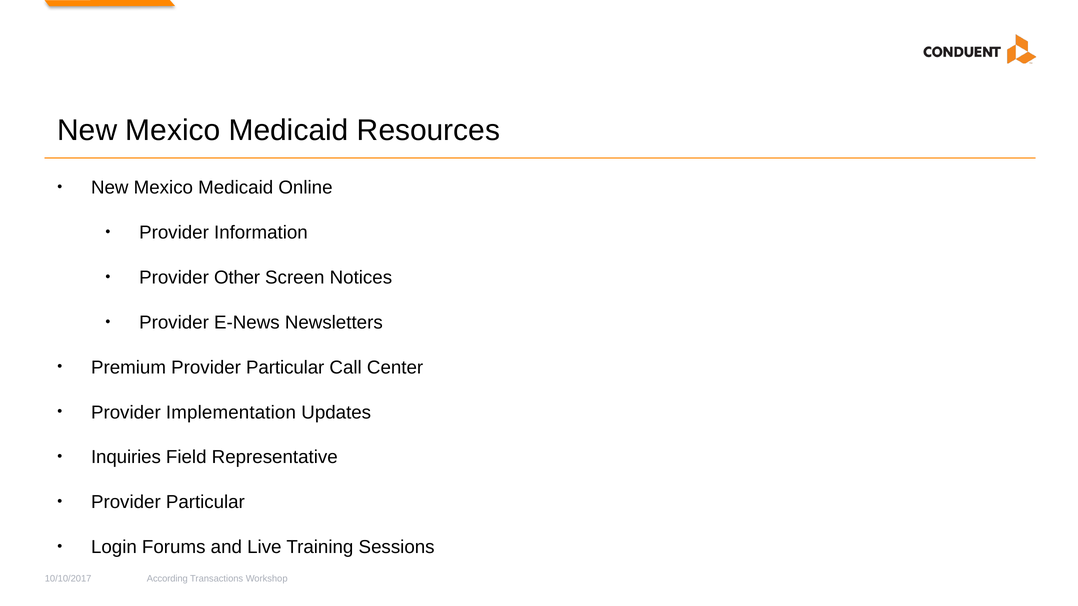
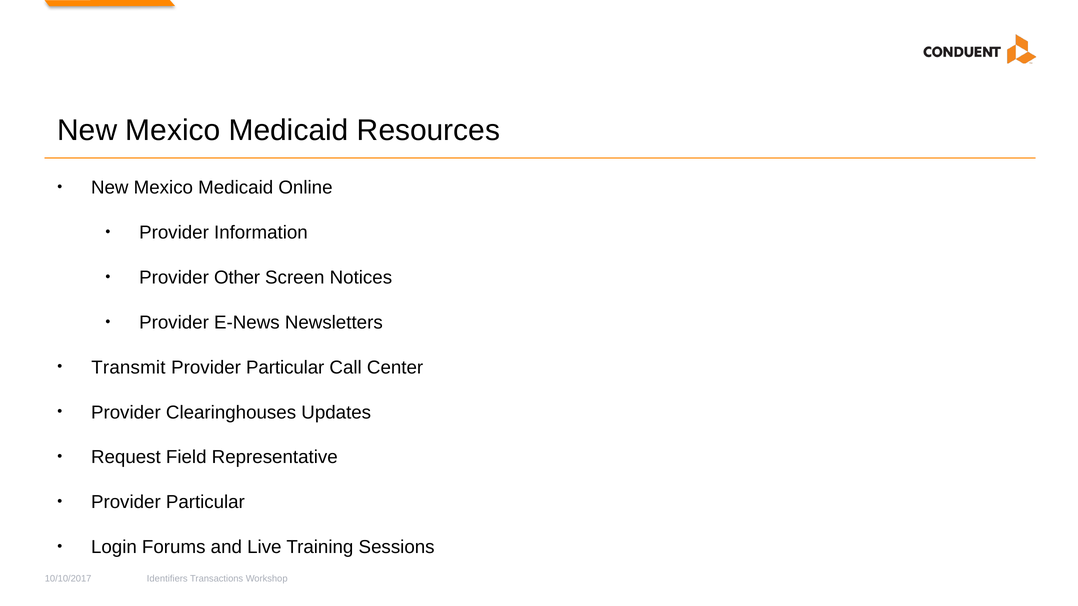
Premium: Premium -> Transmit
Implementation: Implementation -> Clearinghouses
Inquiries: Inquiries -> Request
According: According -> Identifiers
